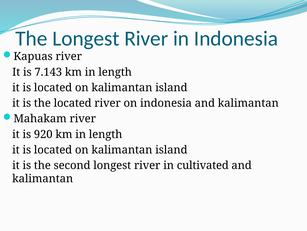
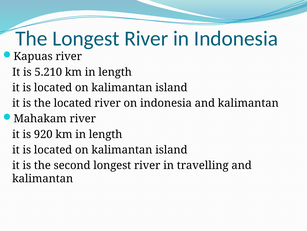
7.143: 7.143 -> 5.210
cultivated: cultivated -> travelling
